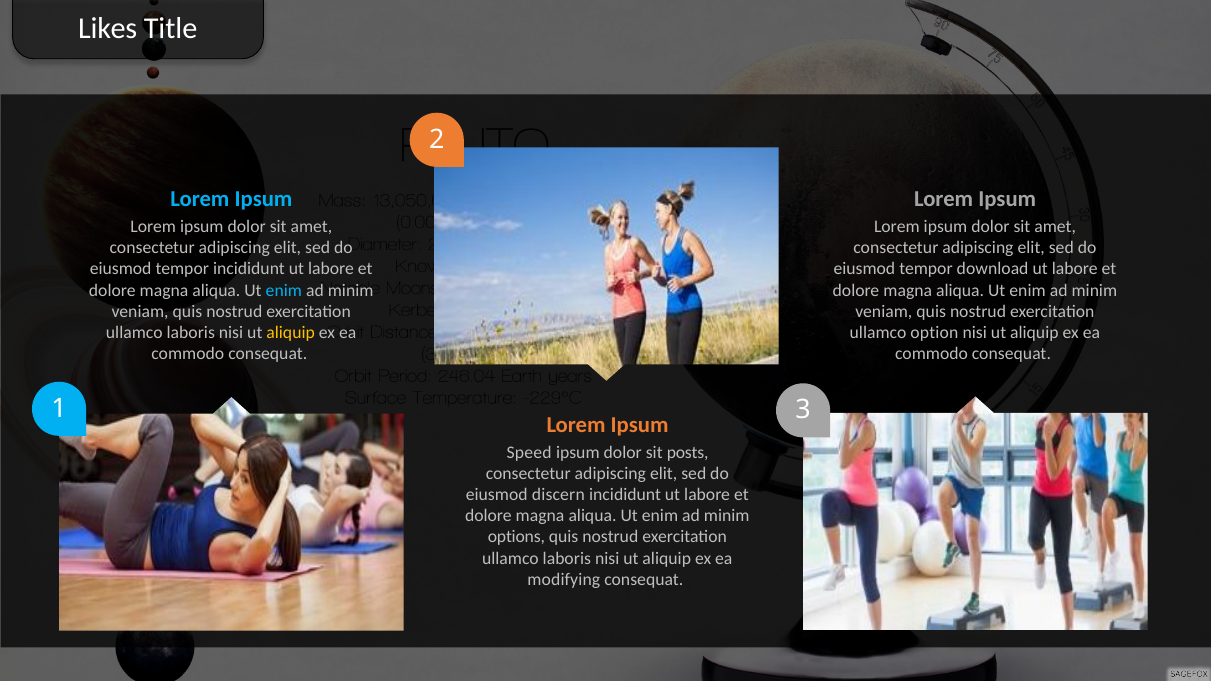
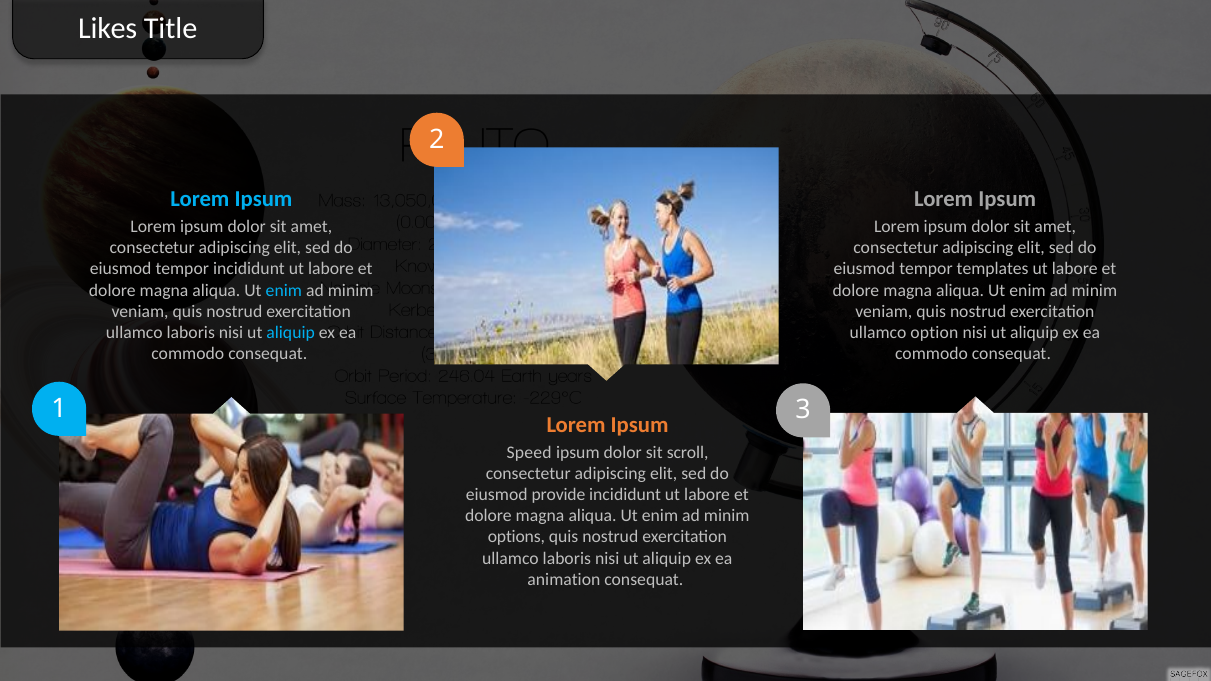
download: download -> templates
aliquip at (291, 333) colour: yellow -> light blue
posts: posts -> scroll
discern: discern -> provide
modifying: modifying -> animation
